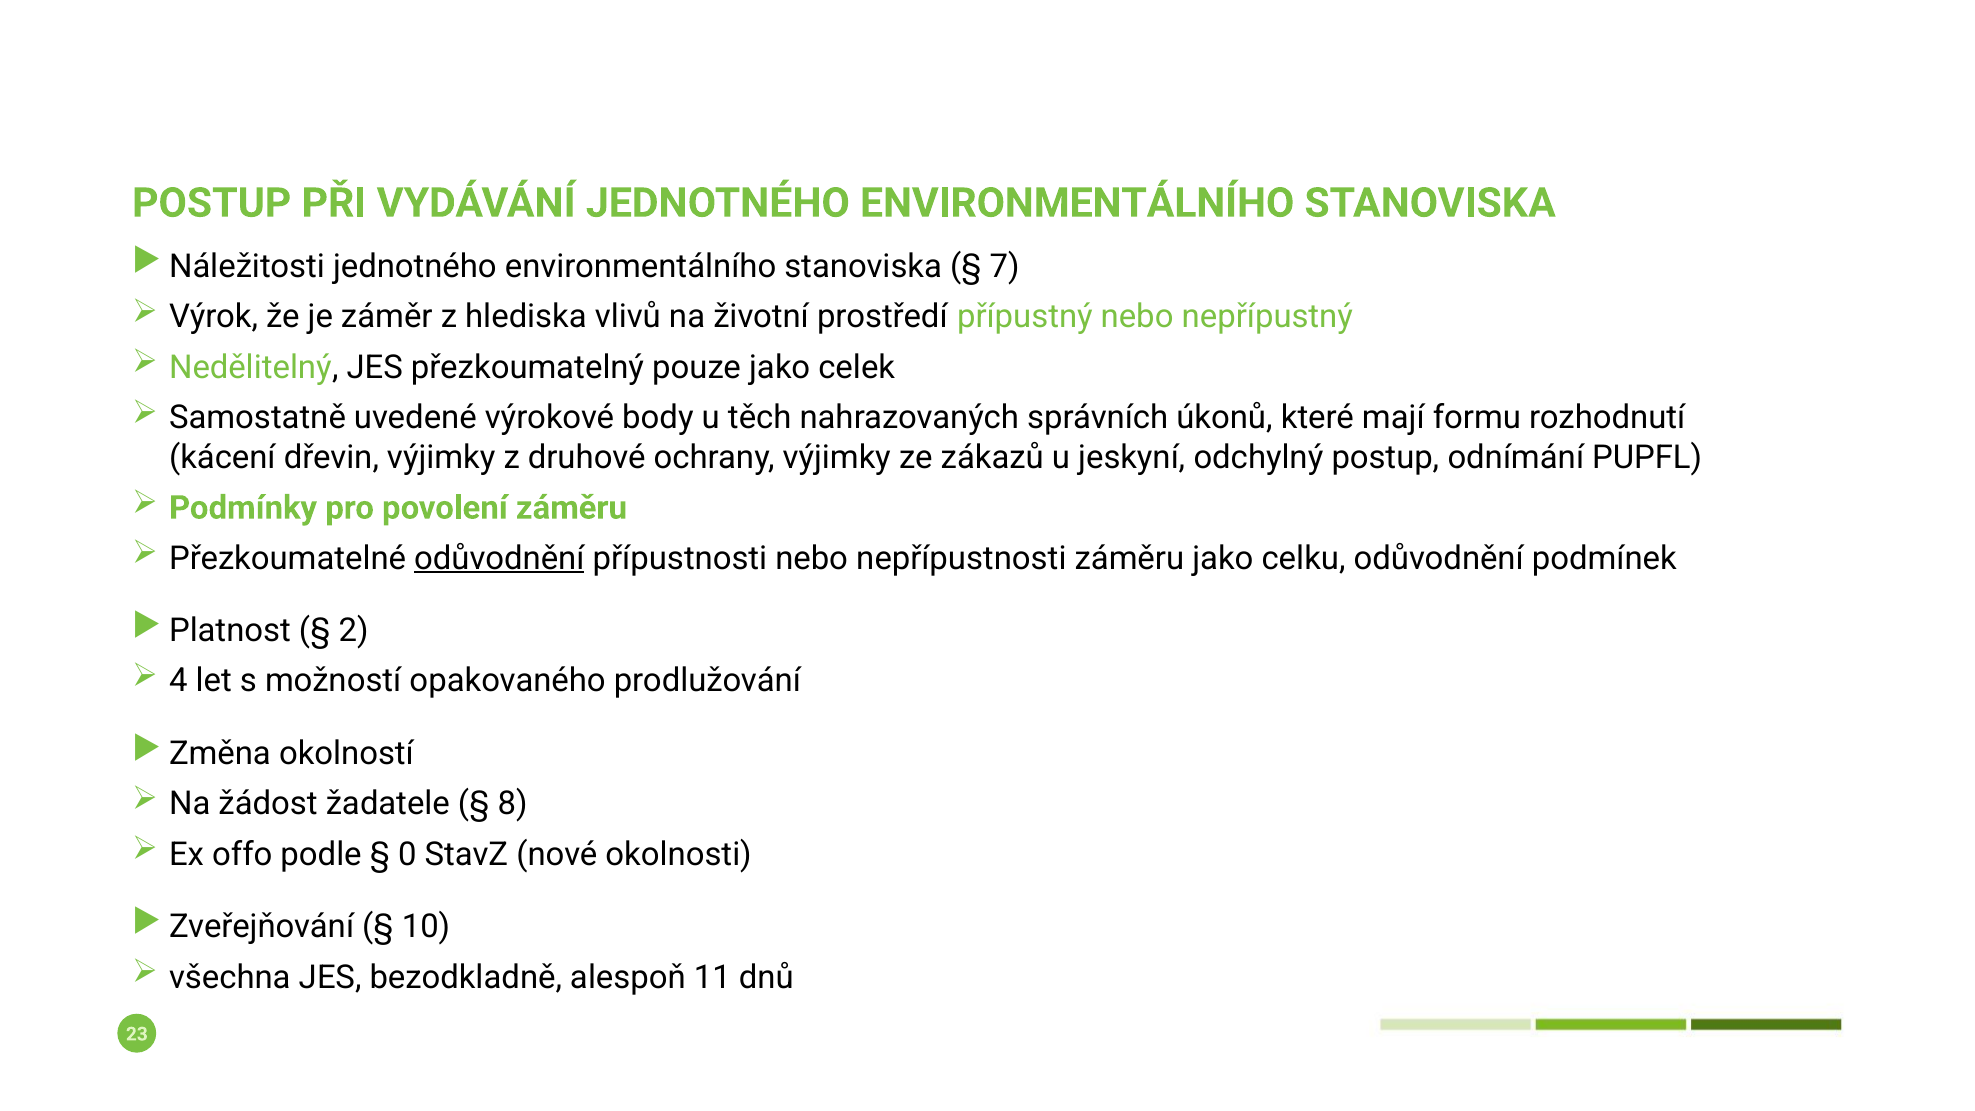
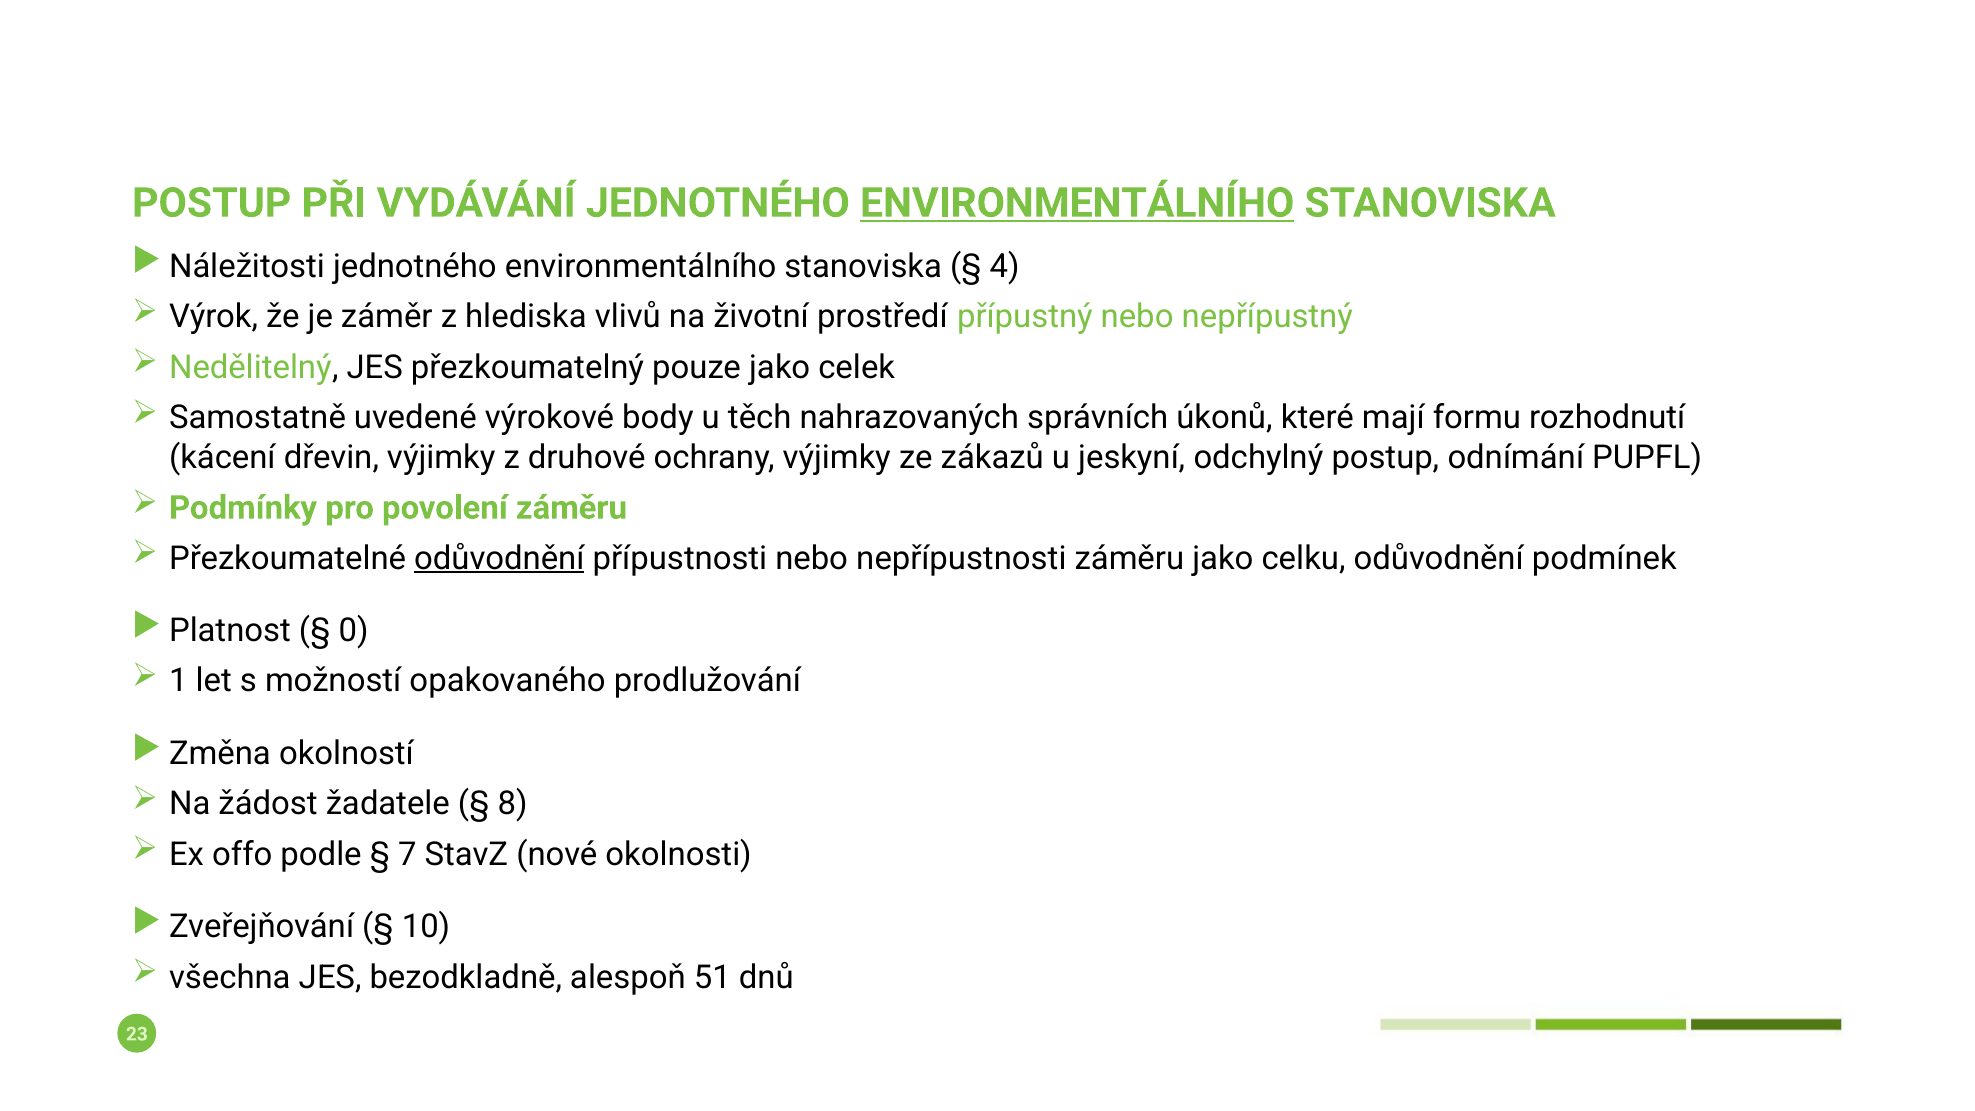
ENVIRONMENTÁLNÍHO at (1077, 203) underline: none -> present
7: 7 -> 4
2: 2 -> 0
4: 4 -> 1
0: 0 -> 7
11: 11 -> 51
